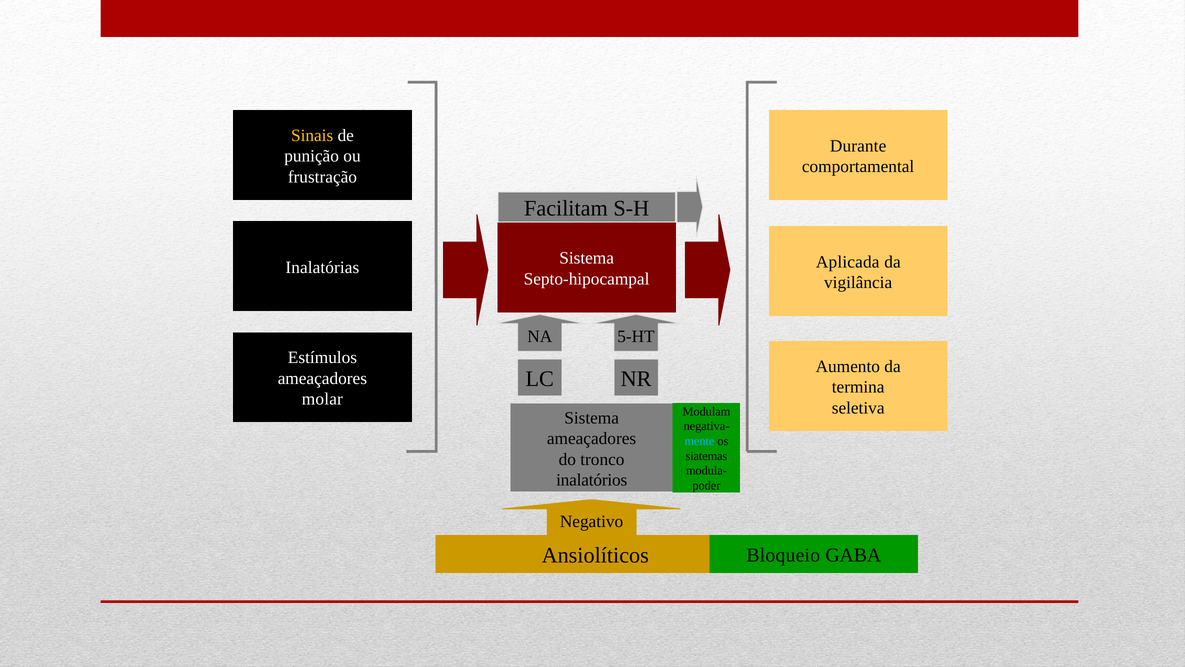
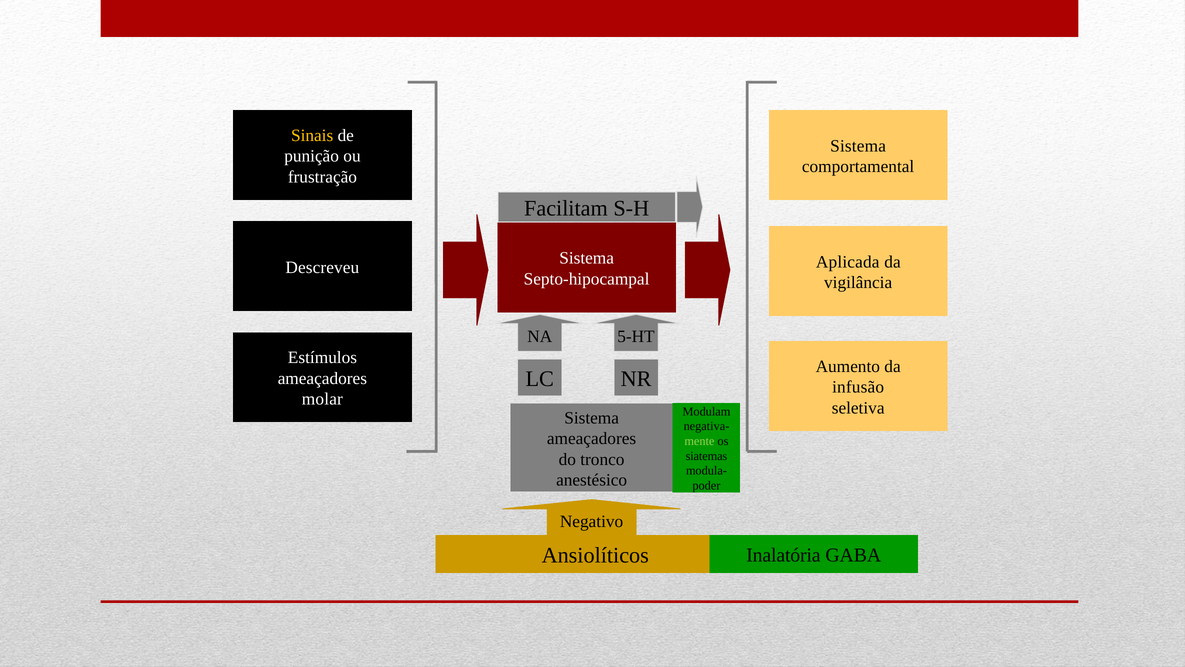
Durante at (858, 146): Durante -> Sistema
Inalatórias: Inalatórias -> Descreveu
termina: termina -> infusão
mente colour: light blue -> light green
inalatórios: inalatórios -> anestésico
Bloqueio: Bloqueio -> Inalatória
